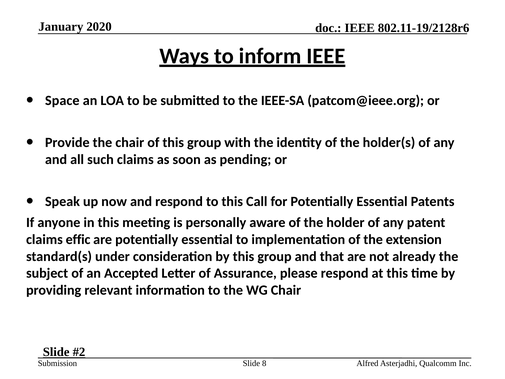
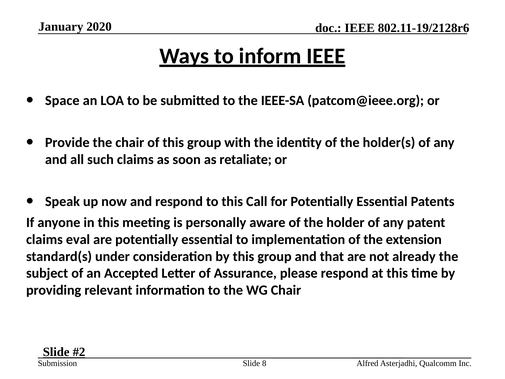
pending: pending -> retaliate
effic: effic -> eval
